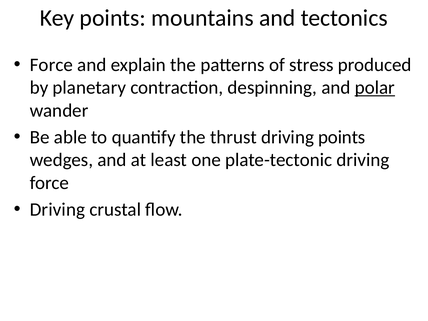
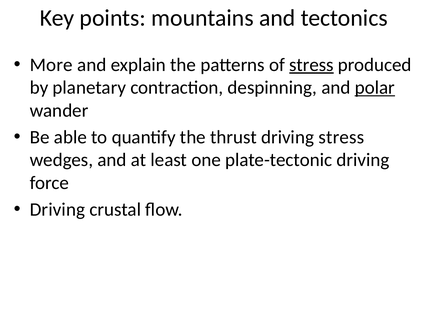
Force at (51, 65): Force -> More
stress at (311, 65) underline: none -> present
driving points: points -> stress
